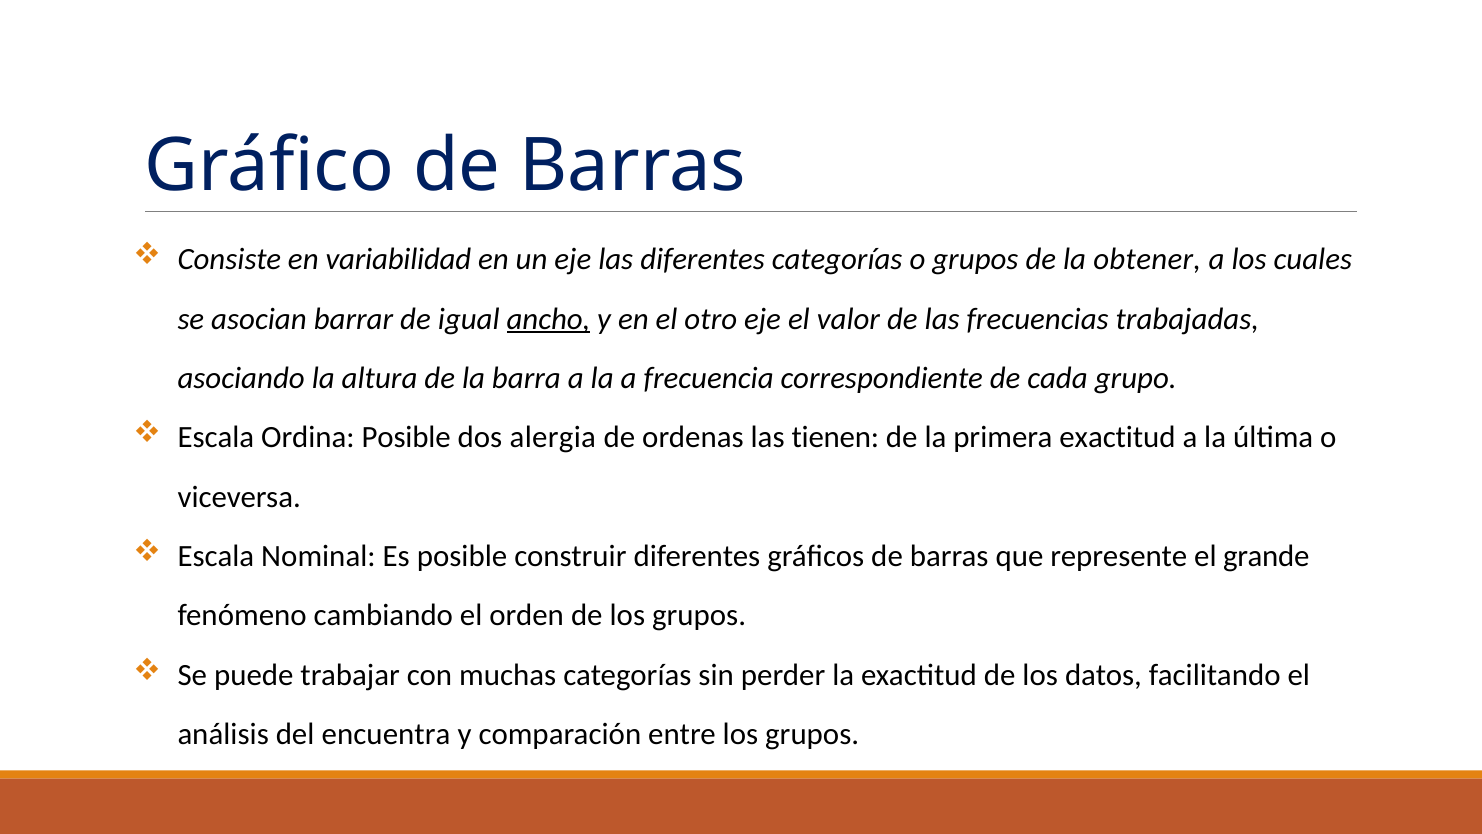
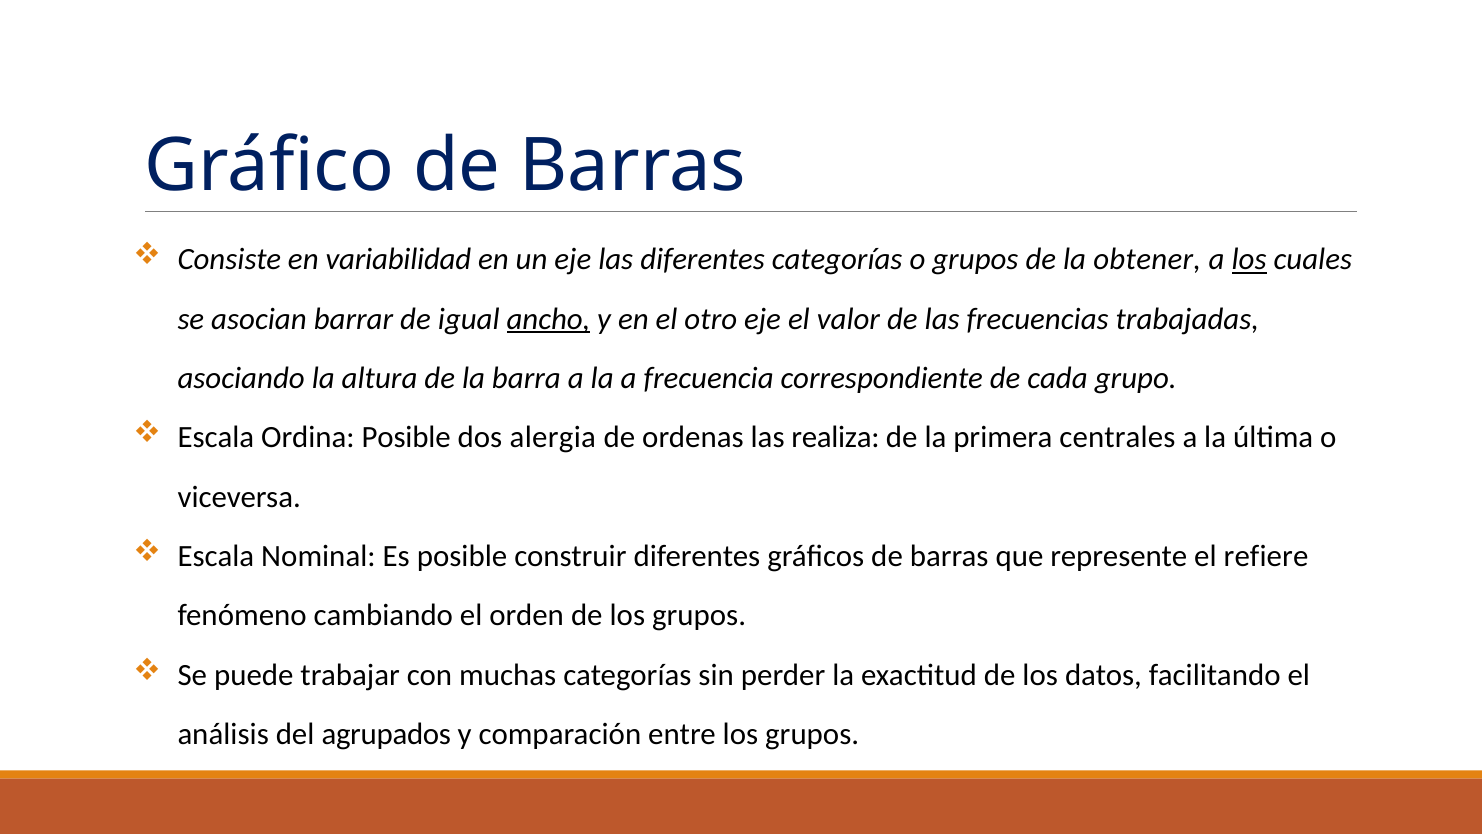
los at (1249, 260) underline: none -> present
tienen: tienen -> realiza
primera exactitud: exactitud -> centrales
grande: grande -> refiere
encuentra: encuentra -> agrupados
